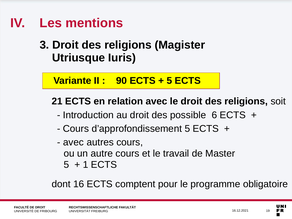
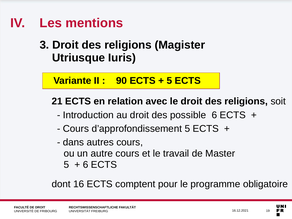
avec at (73, 142): avec -> dans
1 at (86, 165): 1 -> 6
